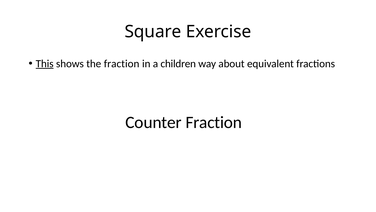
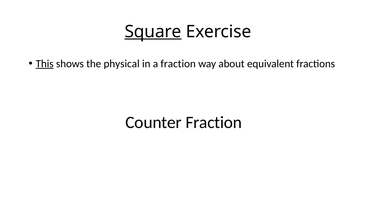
Square underline: none -> present
the fraction: fraction -> physical
a children: children -> fraction
